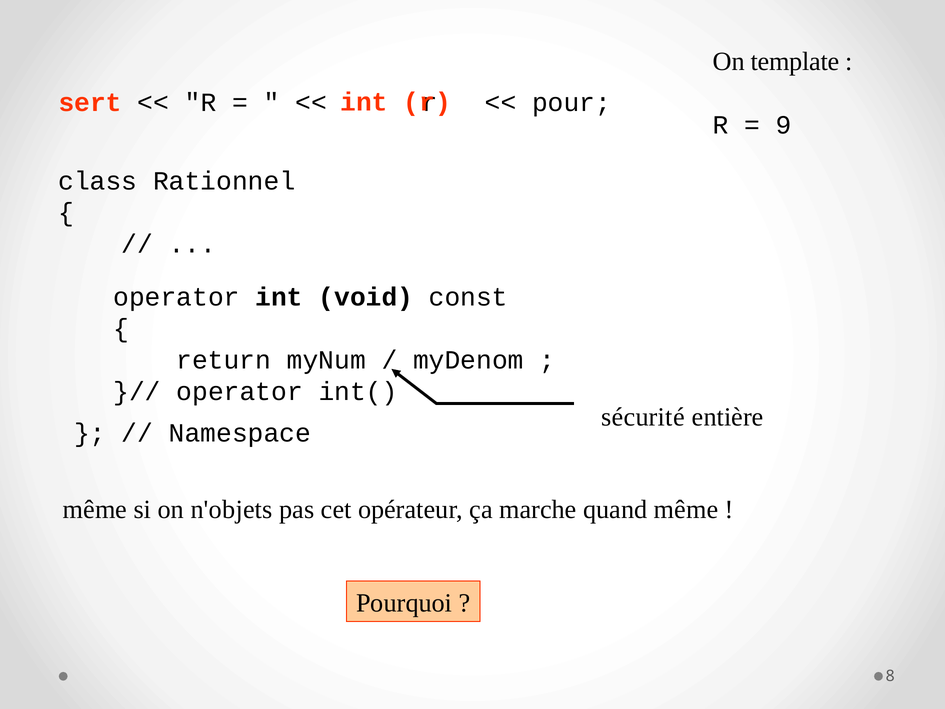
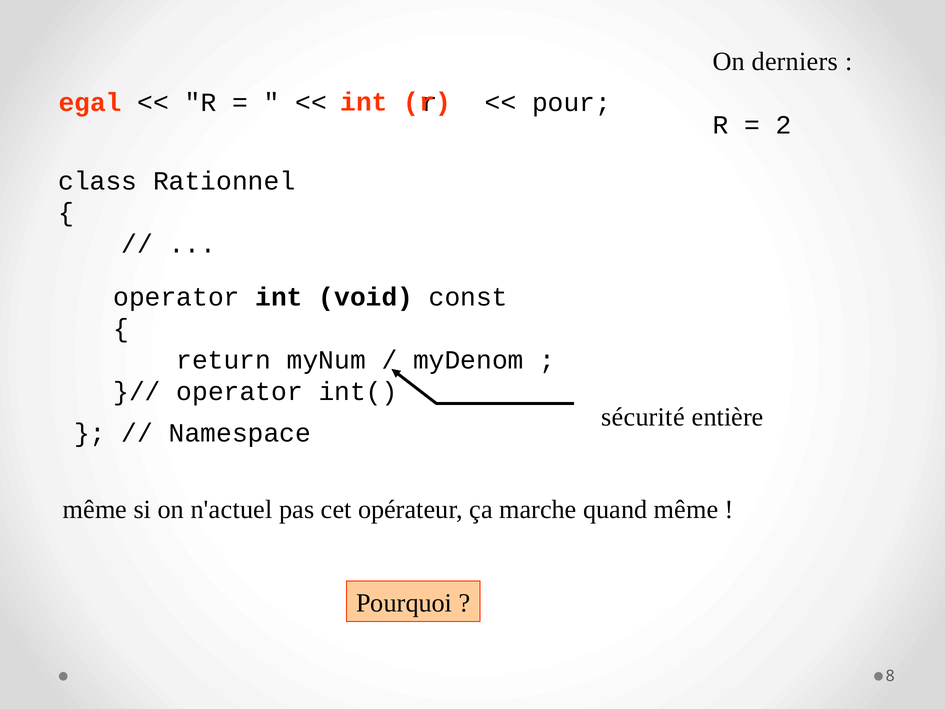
template: template -> derniers
sert: sert -> egal
9: 9 -> 2
n'objets: n'objets -> n'actuel
